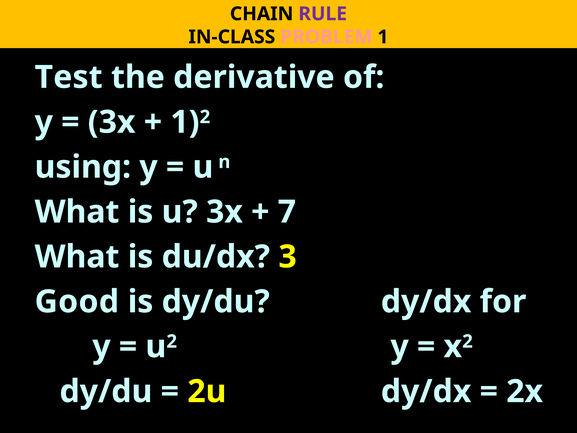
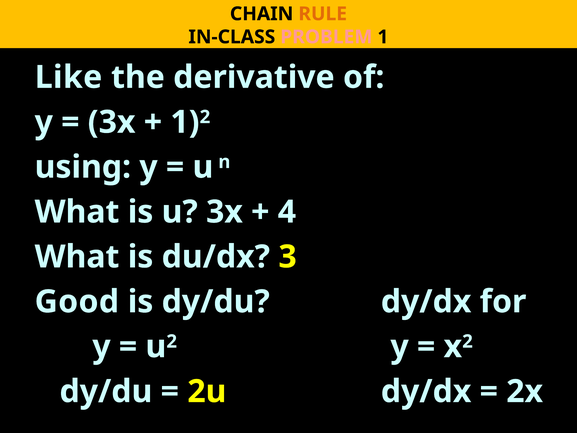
RULE colour: purple -> orange
Test: Test -> Like
7: 7 -> 4
